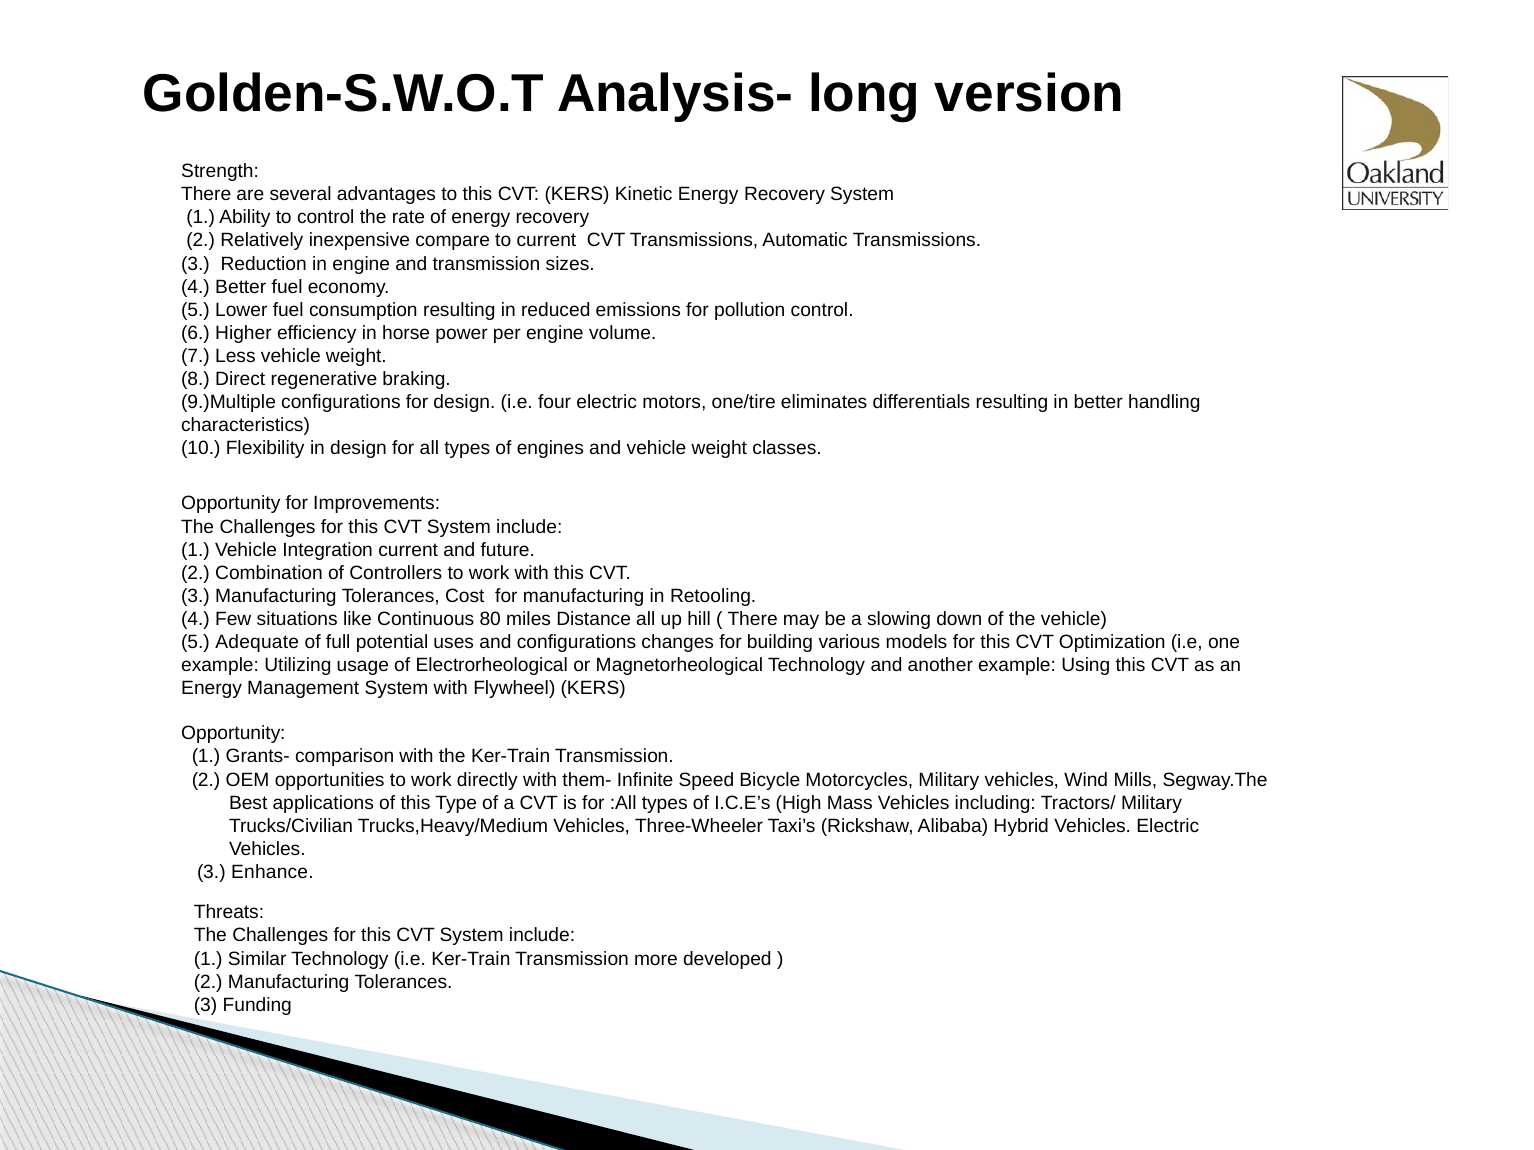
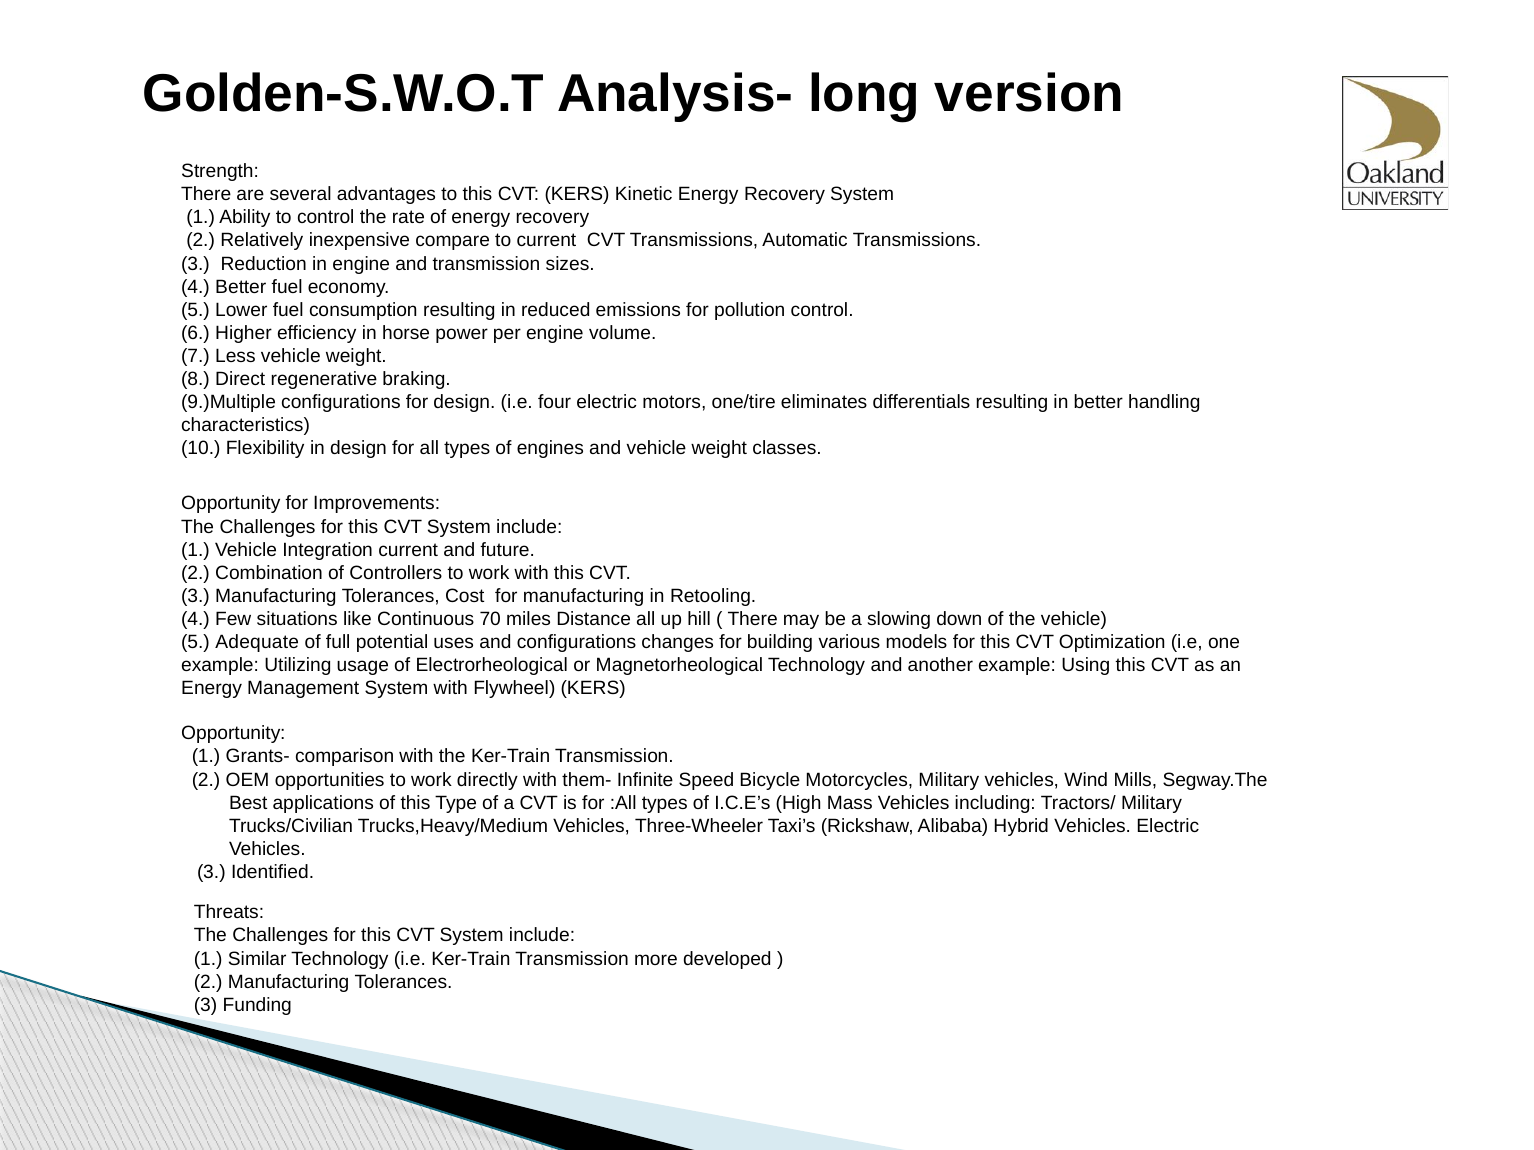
80: 80 -> 70
Enhance: Enhance -> Identified
